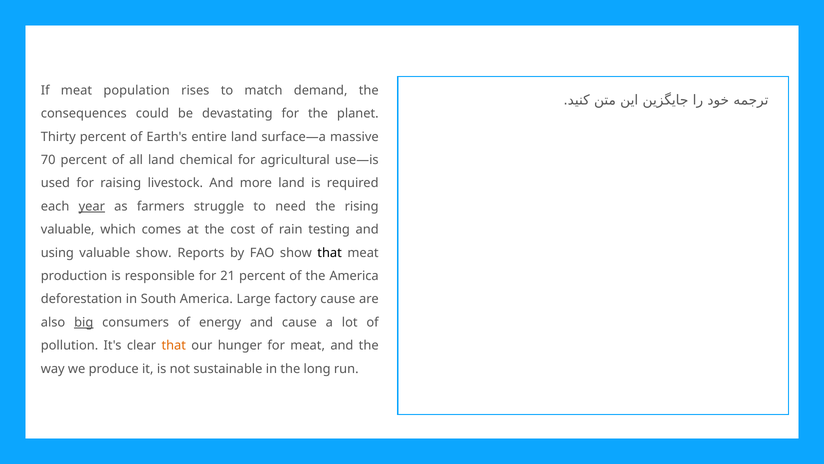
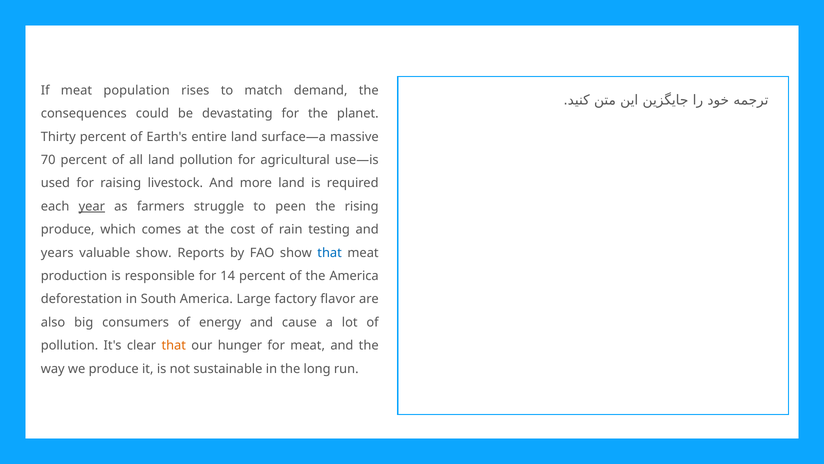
land chemical: chemical -> pollution
need: need -> peen
valuable at (68, 229): valuable -> produce
using: using -> years
that at (330, 253) colour: black -> blue
21: 21 -> 14
factory cause: cause -> flavor
big underline: present -> none
